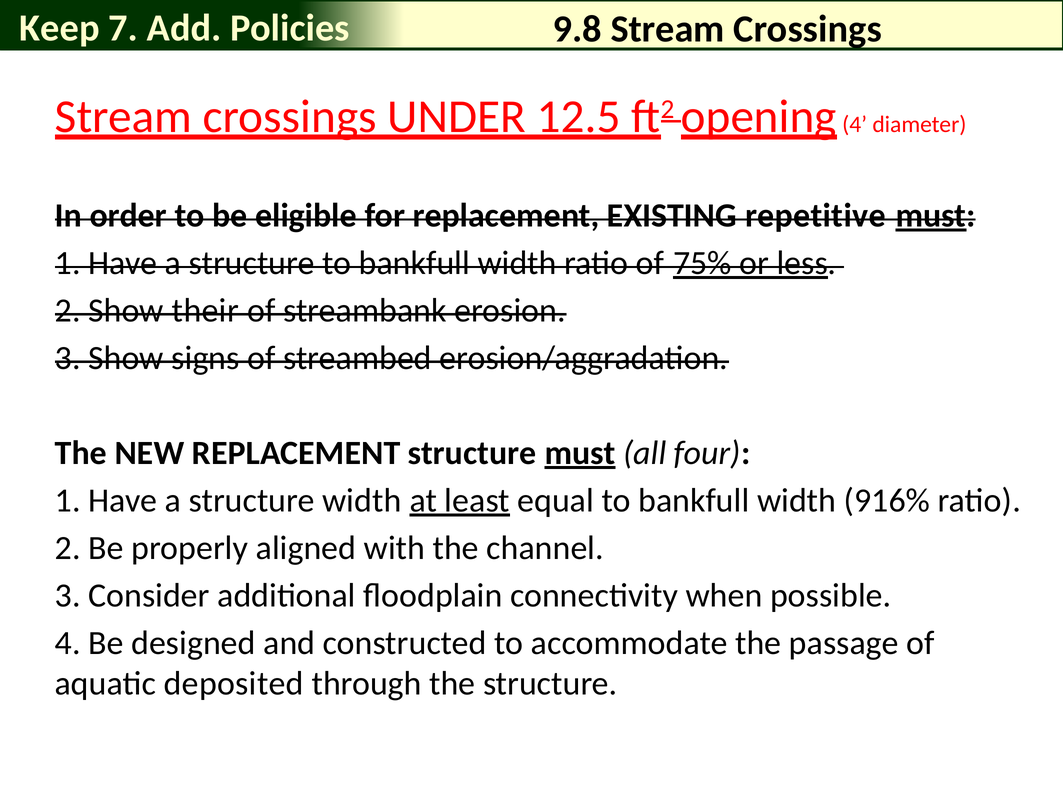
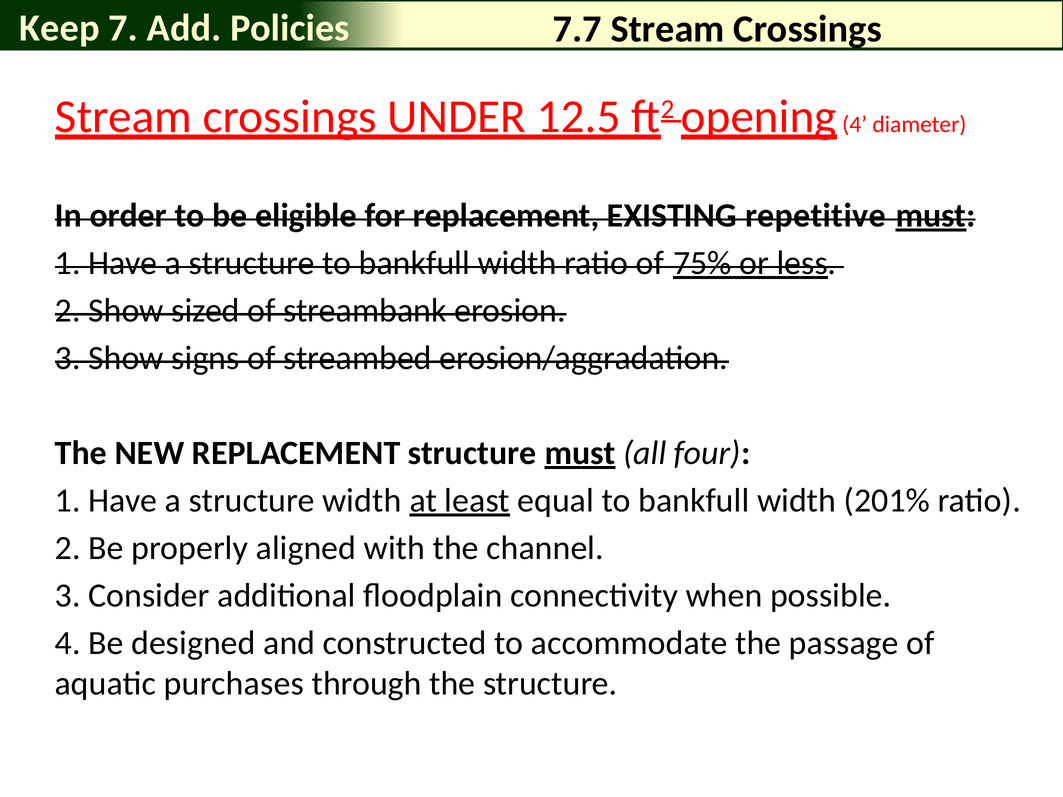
9.8: 9.8 -> 7.7
their: their -> sized
916%: 916% -> 201%
deposited: deposited -> purchases
